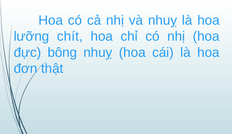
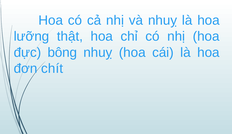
chít: chít -> thật
thật: thật -> chít
